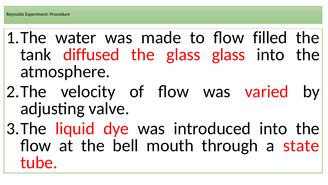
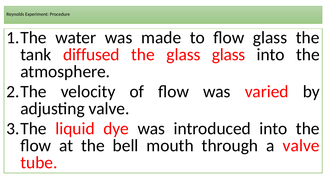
flow filled: filled -> glass
a state: state -> valve
